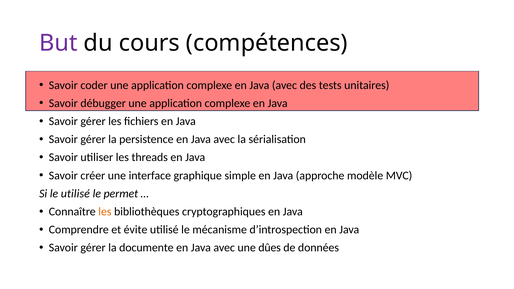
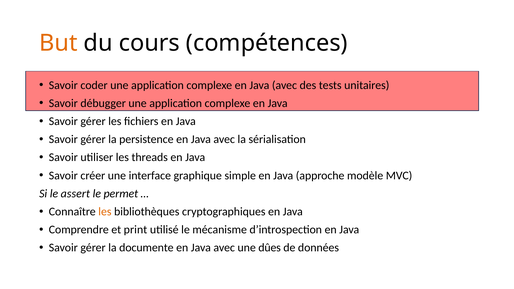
But colour: purple -> orange
le utilisé: utilisé -> assert
évite: évite -> print
